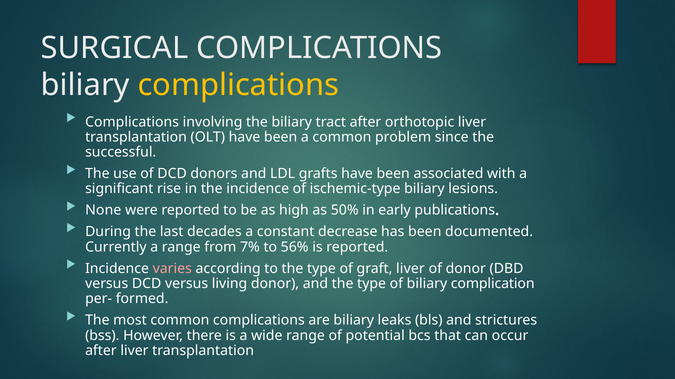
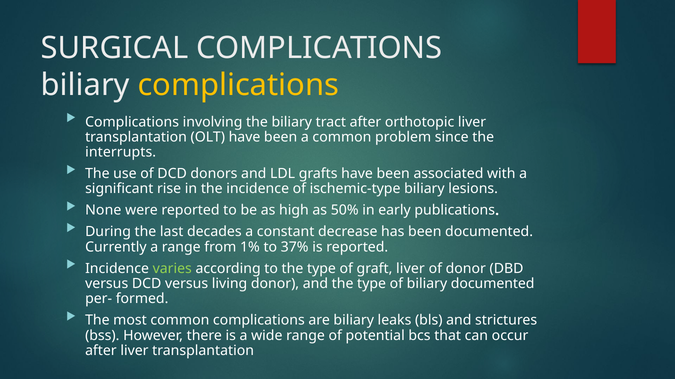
successful: successful -> interrupts
7%: 7% -> 1%
56%: 56% -> 37%
varies colour: pink -> light green
biliary complication: complication -> documented
